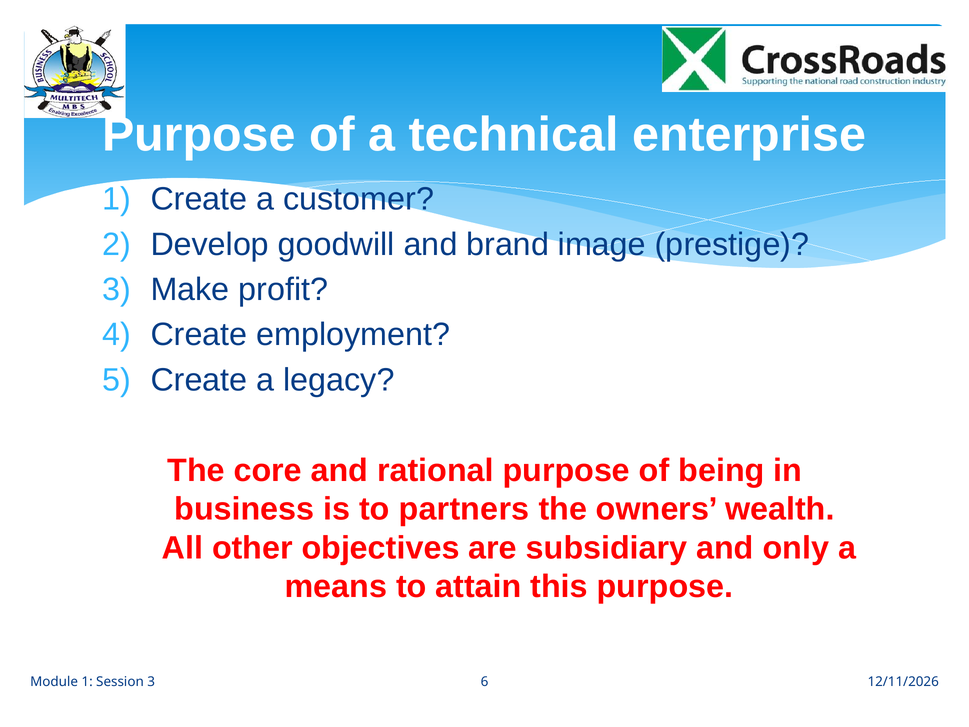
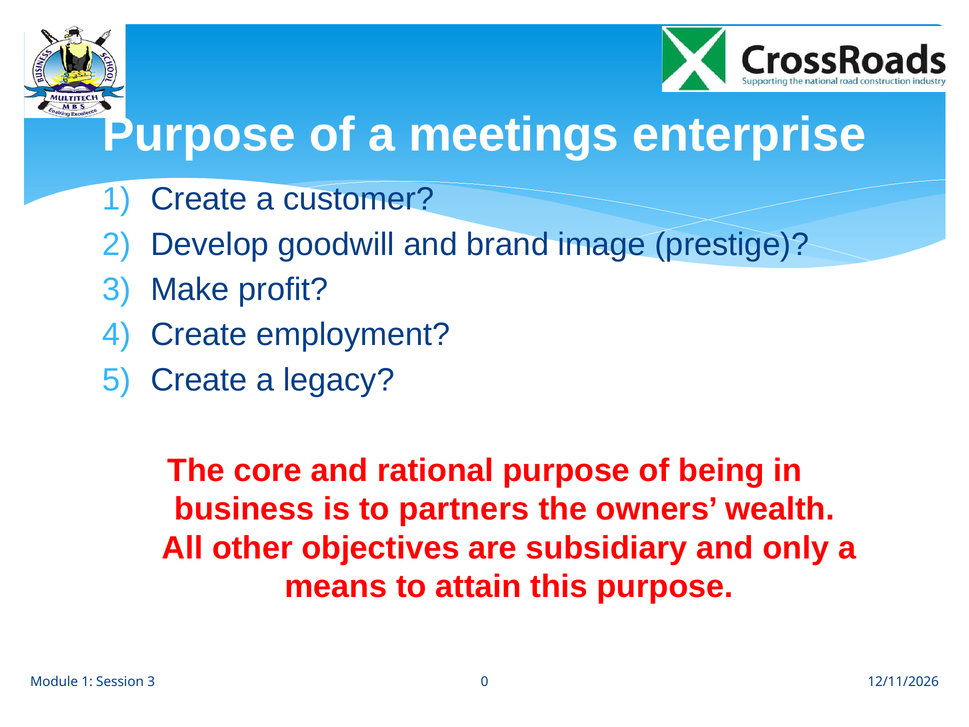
technical: technical -> meetings
6: 6 -> 0
